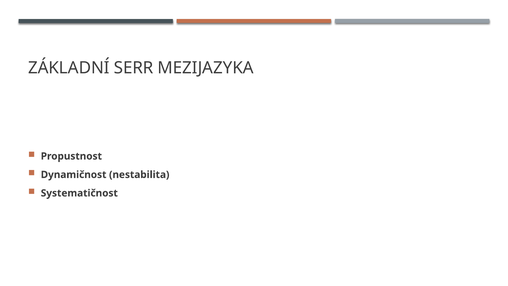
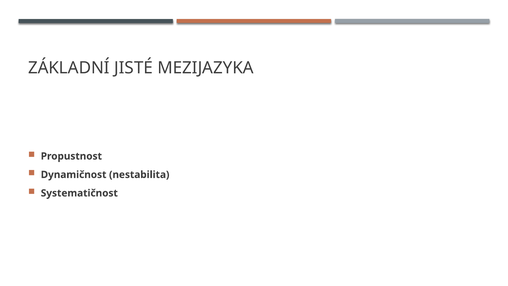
SERR: SERR -> JISTÉ
